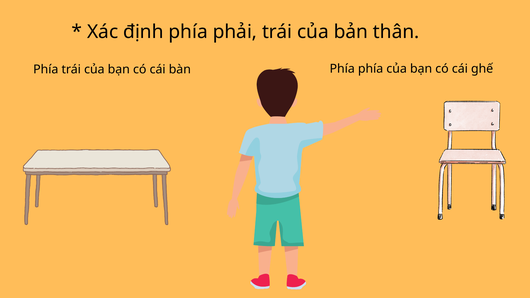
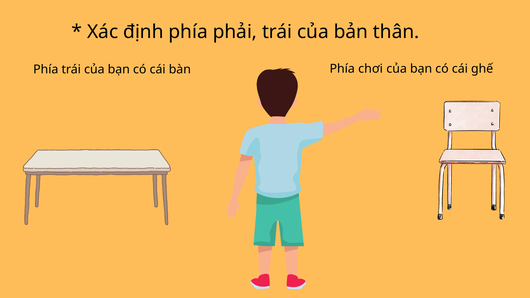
Phía phía: phía -> chơi
